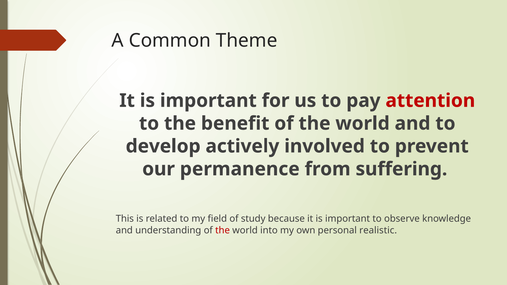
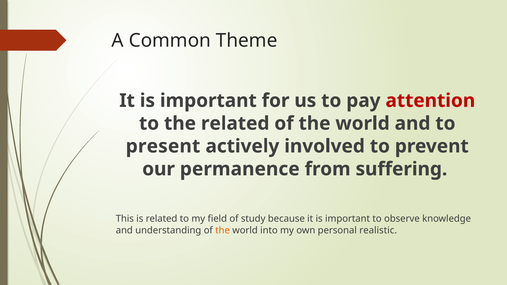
the benefit: benefit -> related
develop: develop -> present
the at (223, 230) colour: red -> orange
